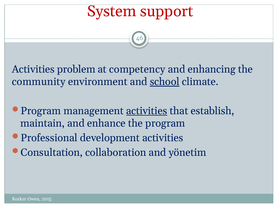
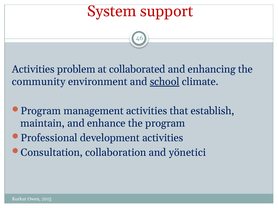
competency: competency -> collaborated
activities at (147, 111) underline: present -> none
yönetim: yönetim -> yönetici
